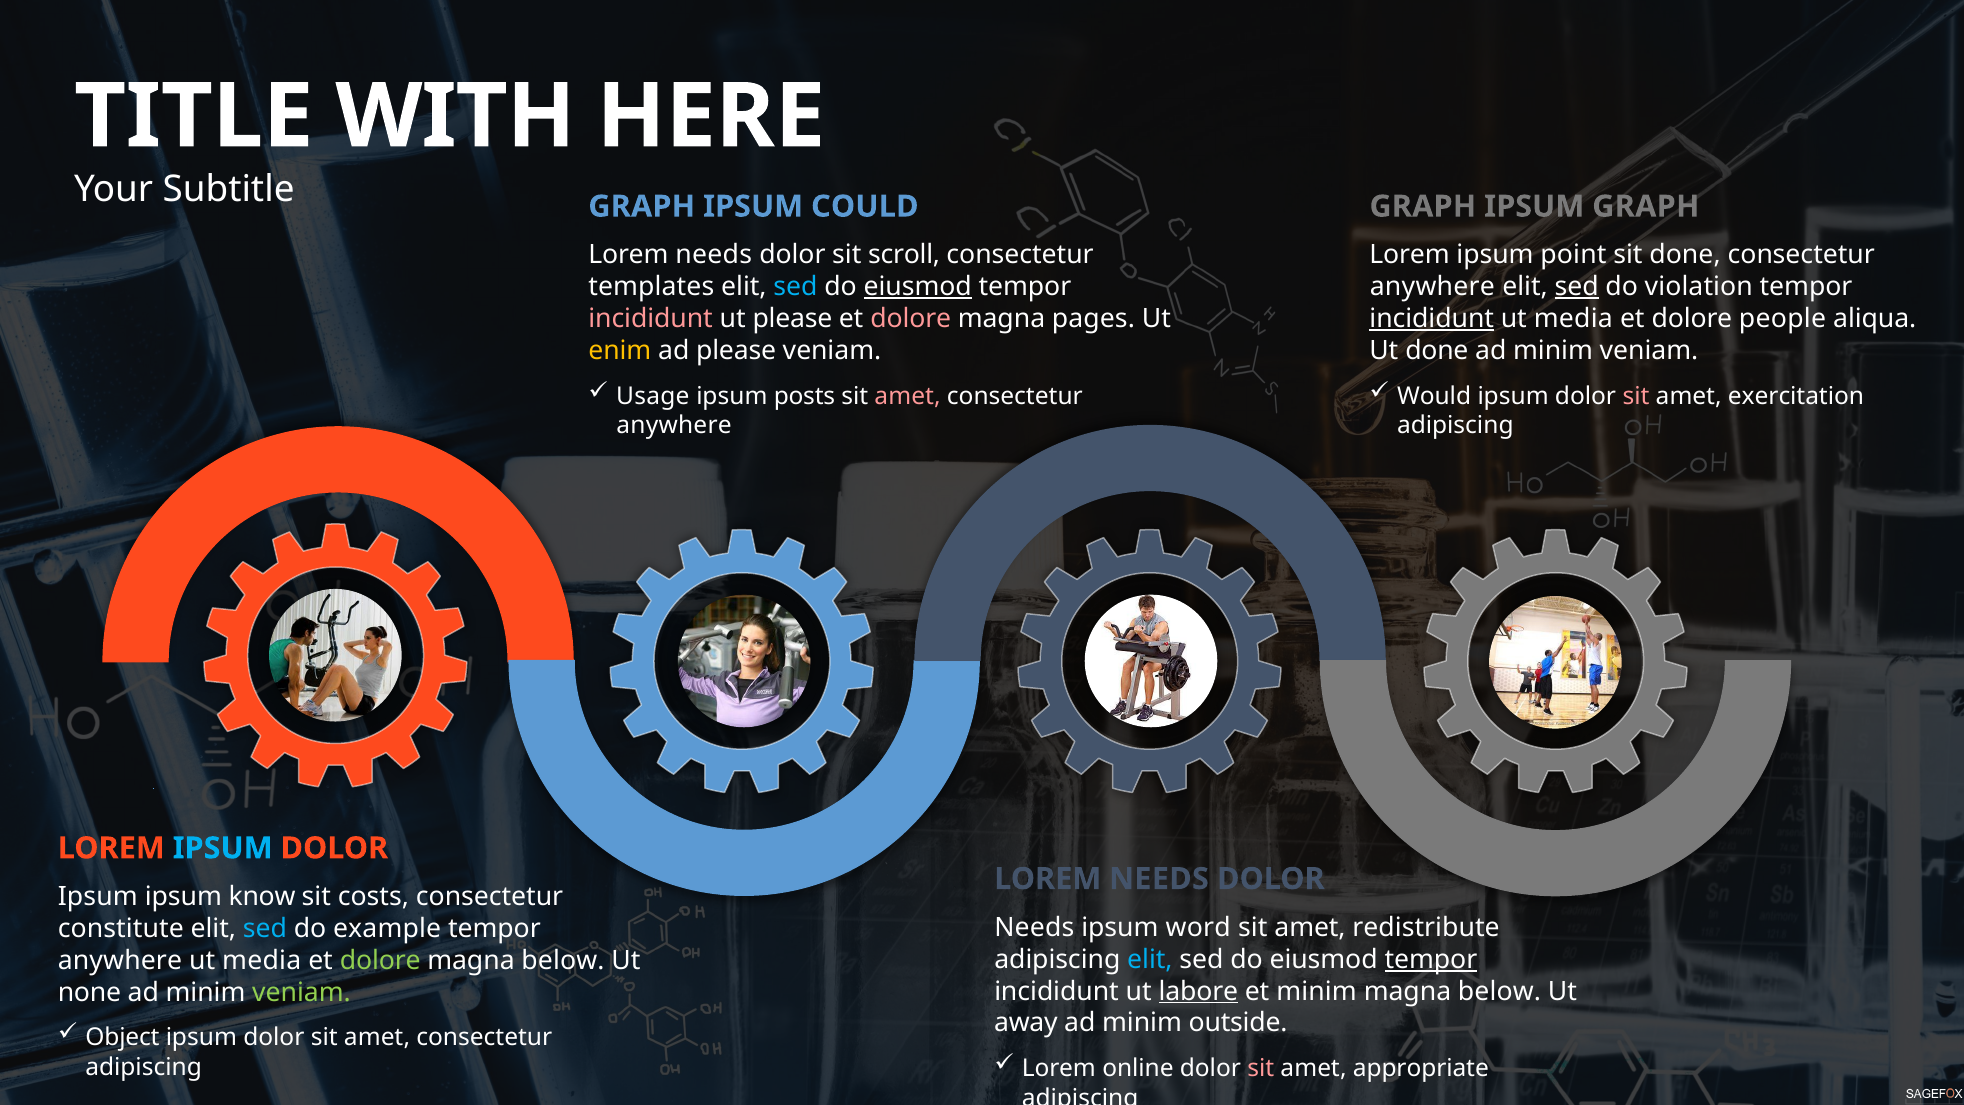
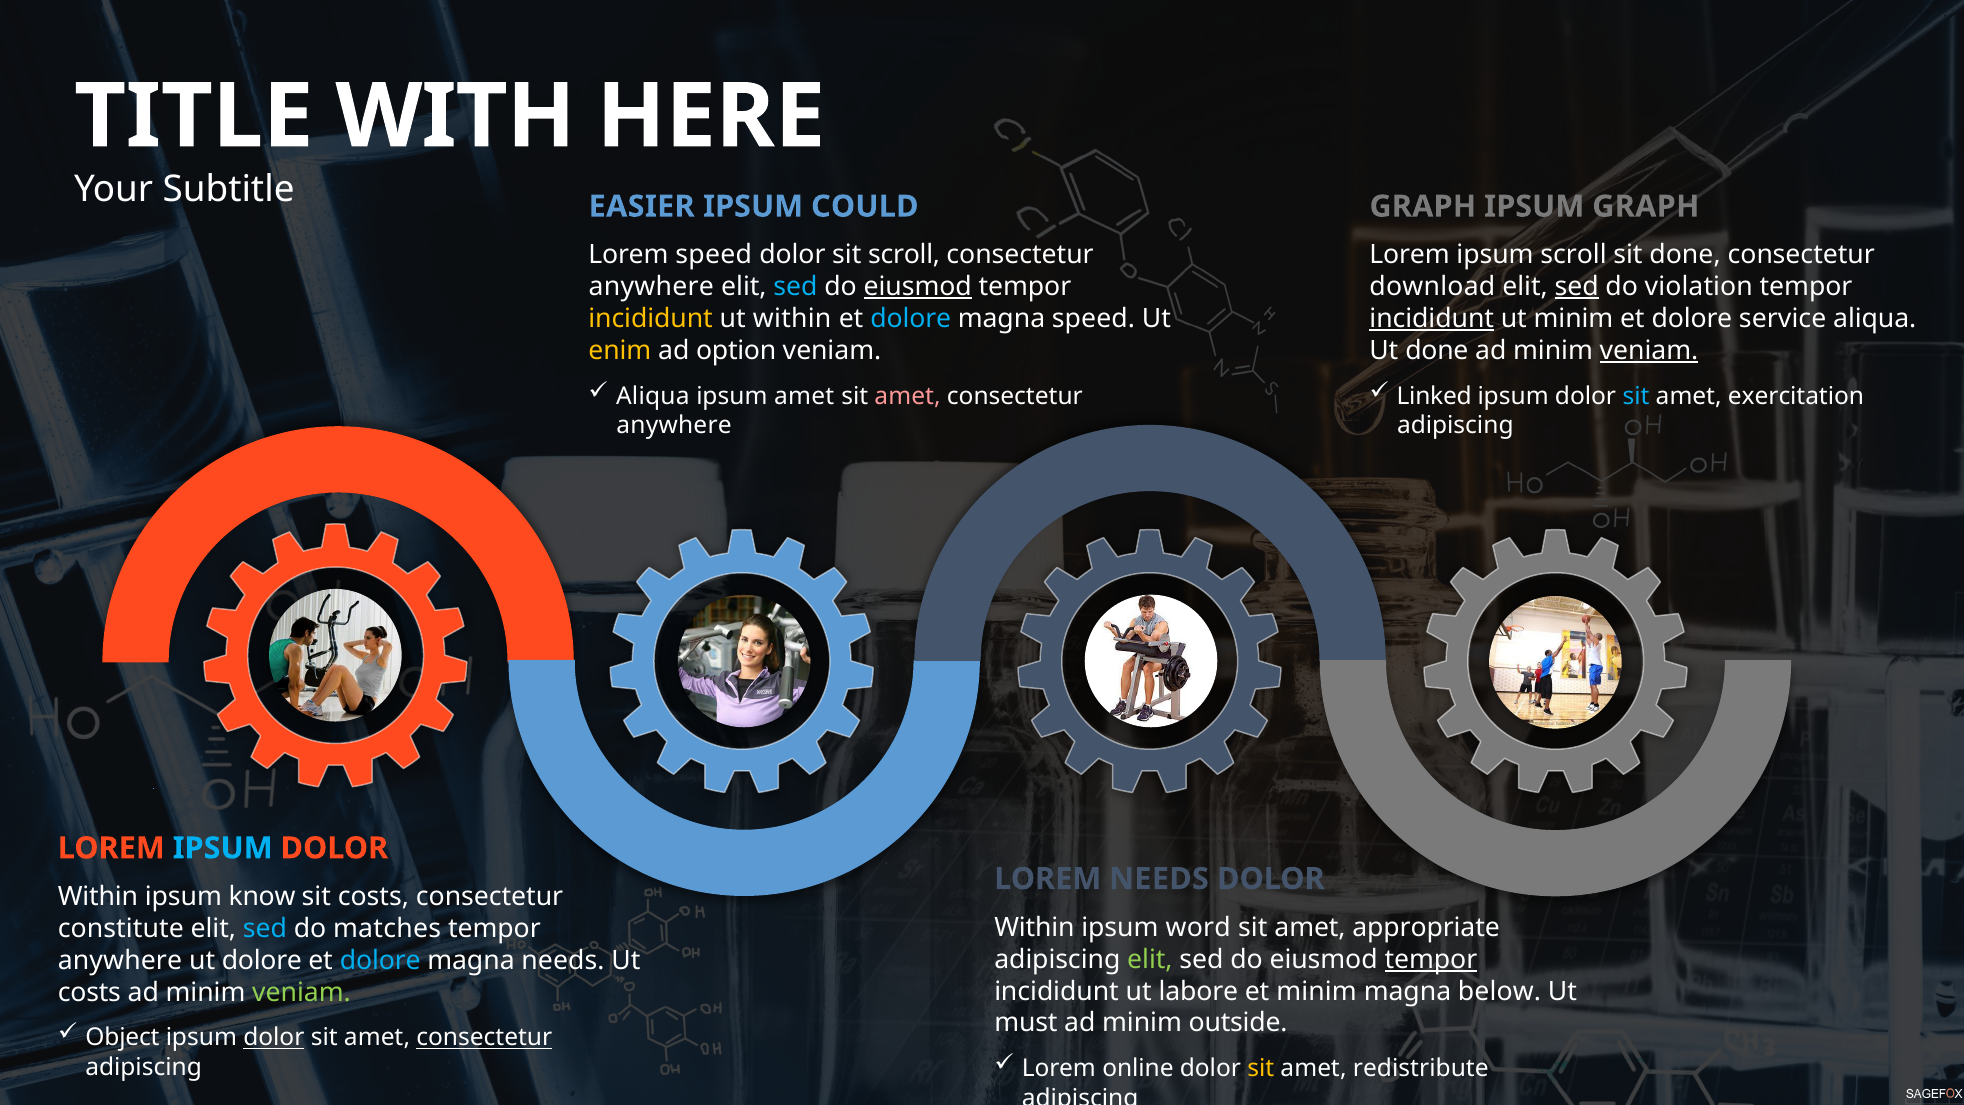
GRAPH at (642, 206): GRAPH -> EASIER
needs at (714, 255): needs -> speed
ipsum point: point -> scroll
templates at (651, 287): templates -> anywhere
anywhere at (1432, 287): anywhere -> download
incididunt at (651, 319) colour: pink -> yellow
ut please: please -> within
dolore at (911, 319) colour: pink -> light blue
magna pages: pages -> speed
media at (1573, 319): media -> minim
people: people -> service
ad please: please -> option
veniam at (1649, 351) underline: none -> present
Usage at (653, 396): Usage -> Aliqua
ipsum posts: posts -> amet
Would: Would -> Linked
sit at (1636, 396) colour: pink -> light blue
Ipsum at (98, 896): Ipsum -> Within
Needs at (1034, 927): Needs -> Within
redistribute: redistribute -> appropriate
example: example -> matches
elit at (1150, 959) colour: light blue -> light green
media at (262, 960): media -> dolore
dolore at (380, 960) colour: light green -> light blue
below at (563, 960): below -> needs
labore underline: present -> none
none at (89, 992): none -> costs
away: away -> must
dolor at (274, 1038) underline: none -> present
consectetur at (484, 1038) underline: none -> present
sit at (1261, 1068) colour: pink -> yellow
appropriate: appropriate -> redistribute
